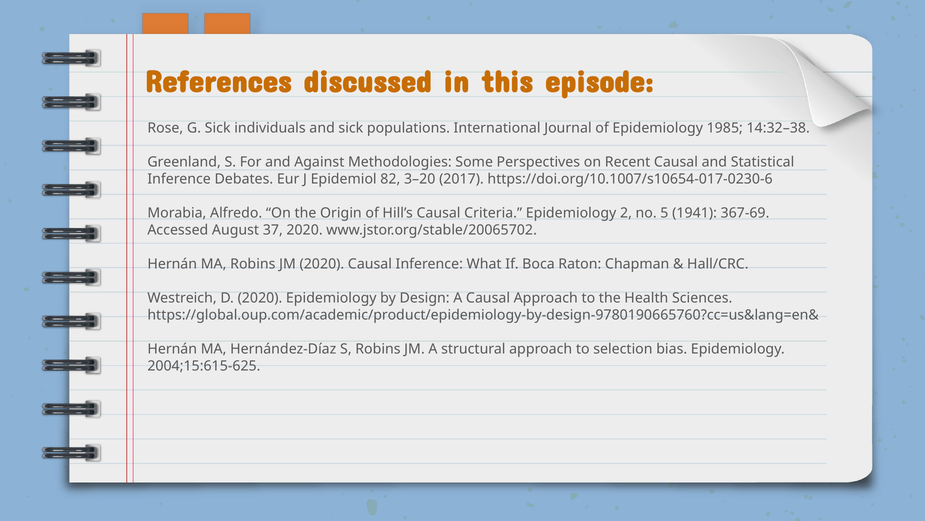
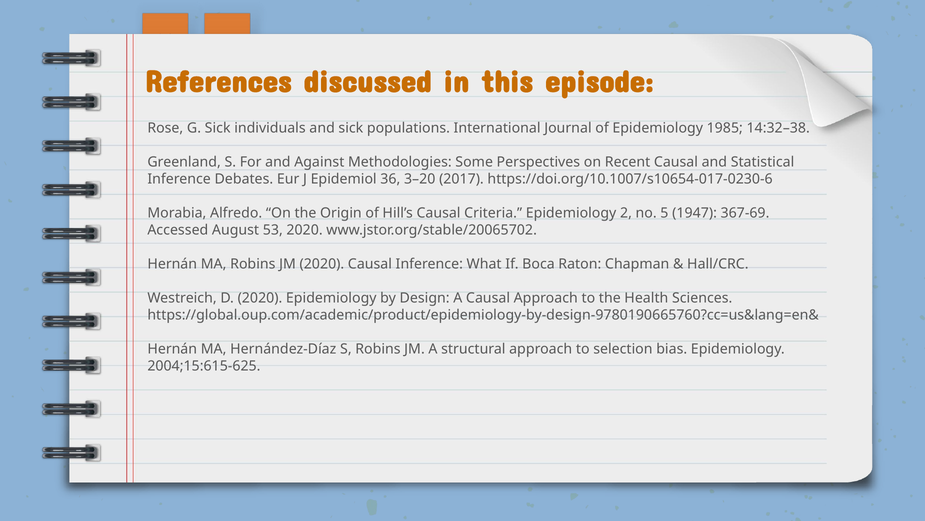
82: 82 -> 36
1941: 1941 -> 1947
37: 37 -> 53
